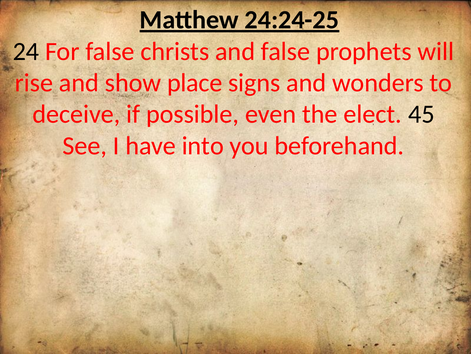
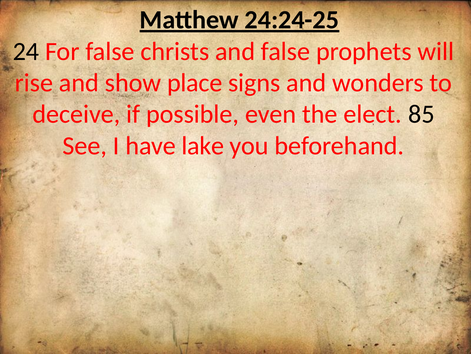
45: 45 -> 85
into: into -> lake
